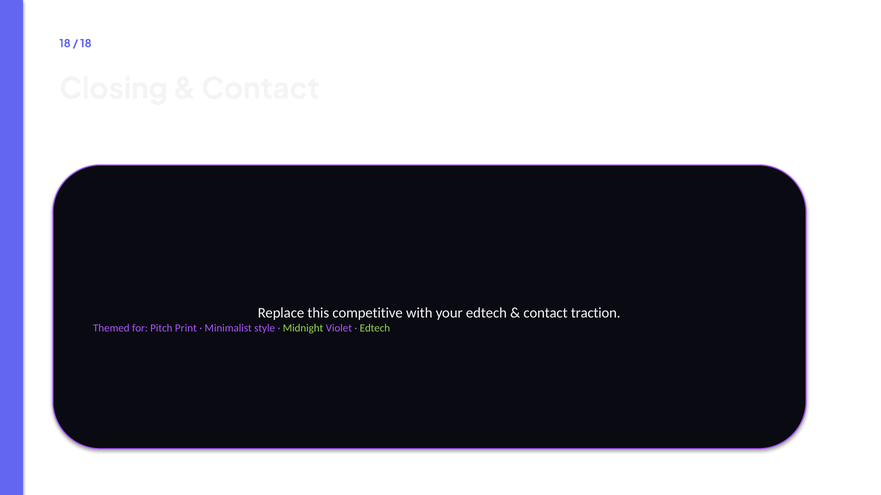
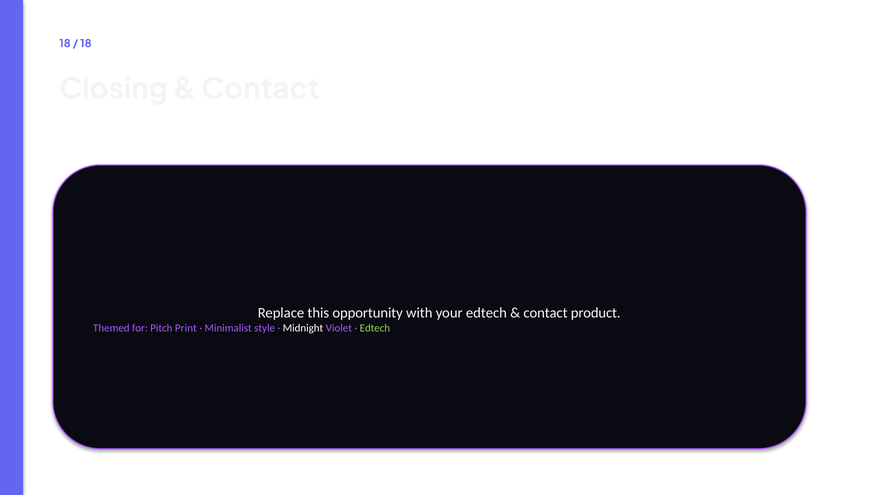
competitive: competitive -> opportunity
traction: traction -> product
Midnight colour: light green -> white
